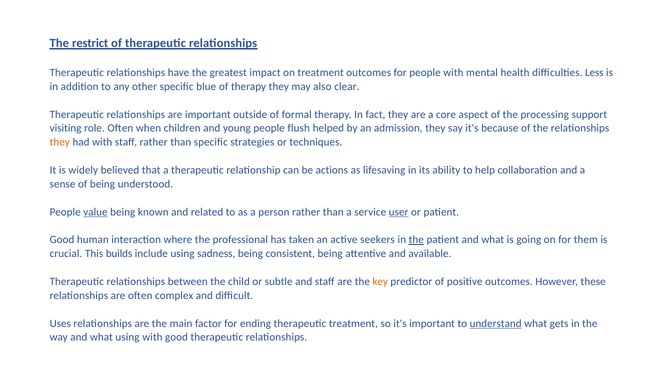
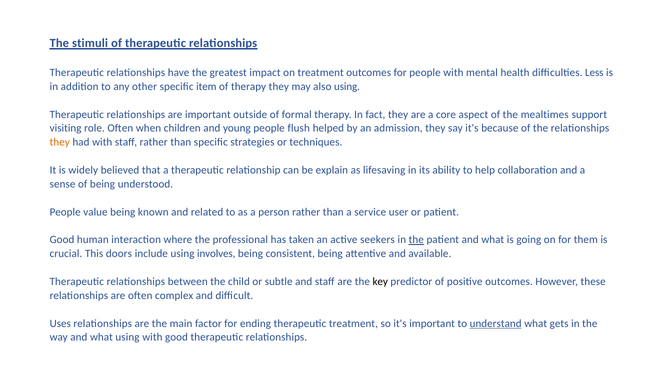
restrict: restrict -> stimuli
blue: blue -> item
also clear: clear -> using
processing: processing -> mealtimes
actions: actions -> explain
value underline: present -> none
user underline: present -> none
builds: builds -> doors
sadness: sadness -> involves
key colour: orange -> black
